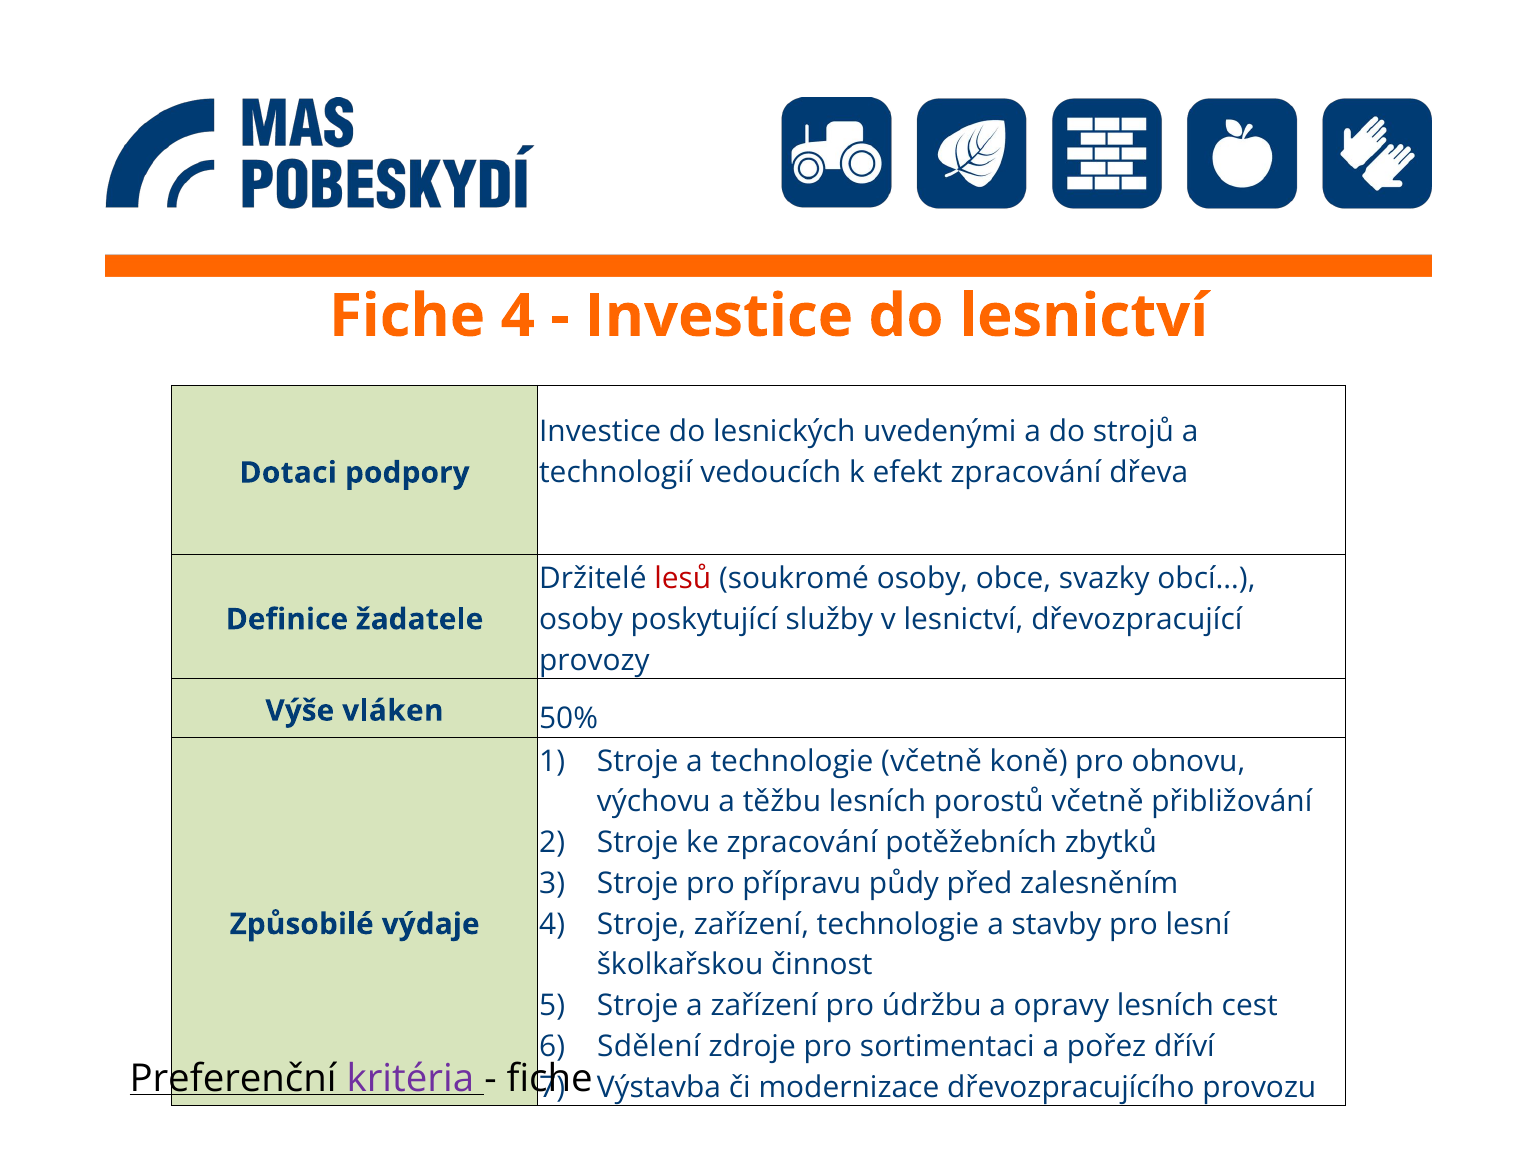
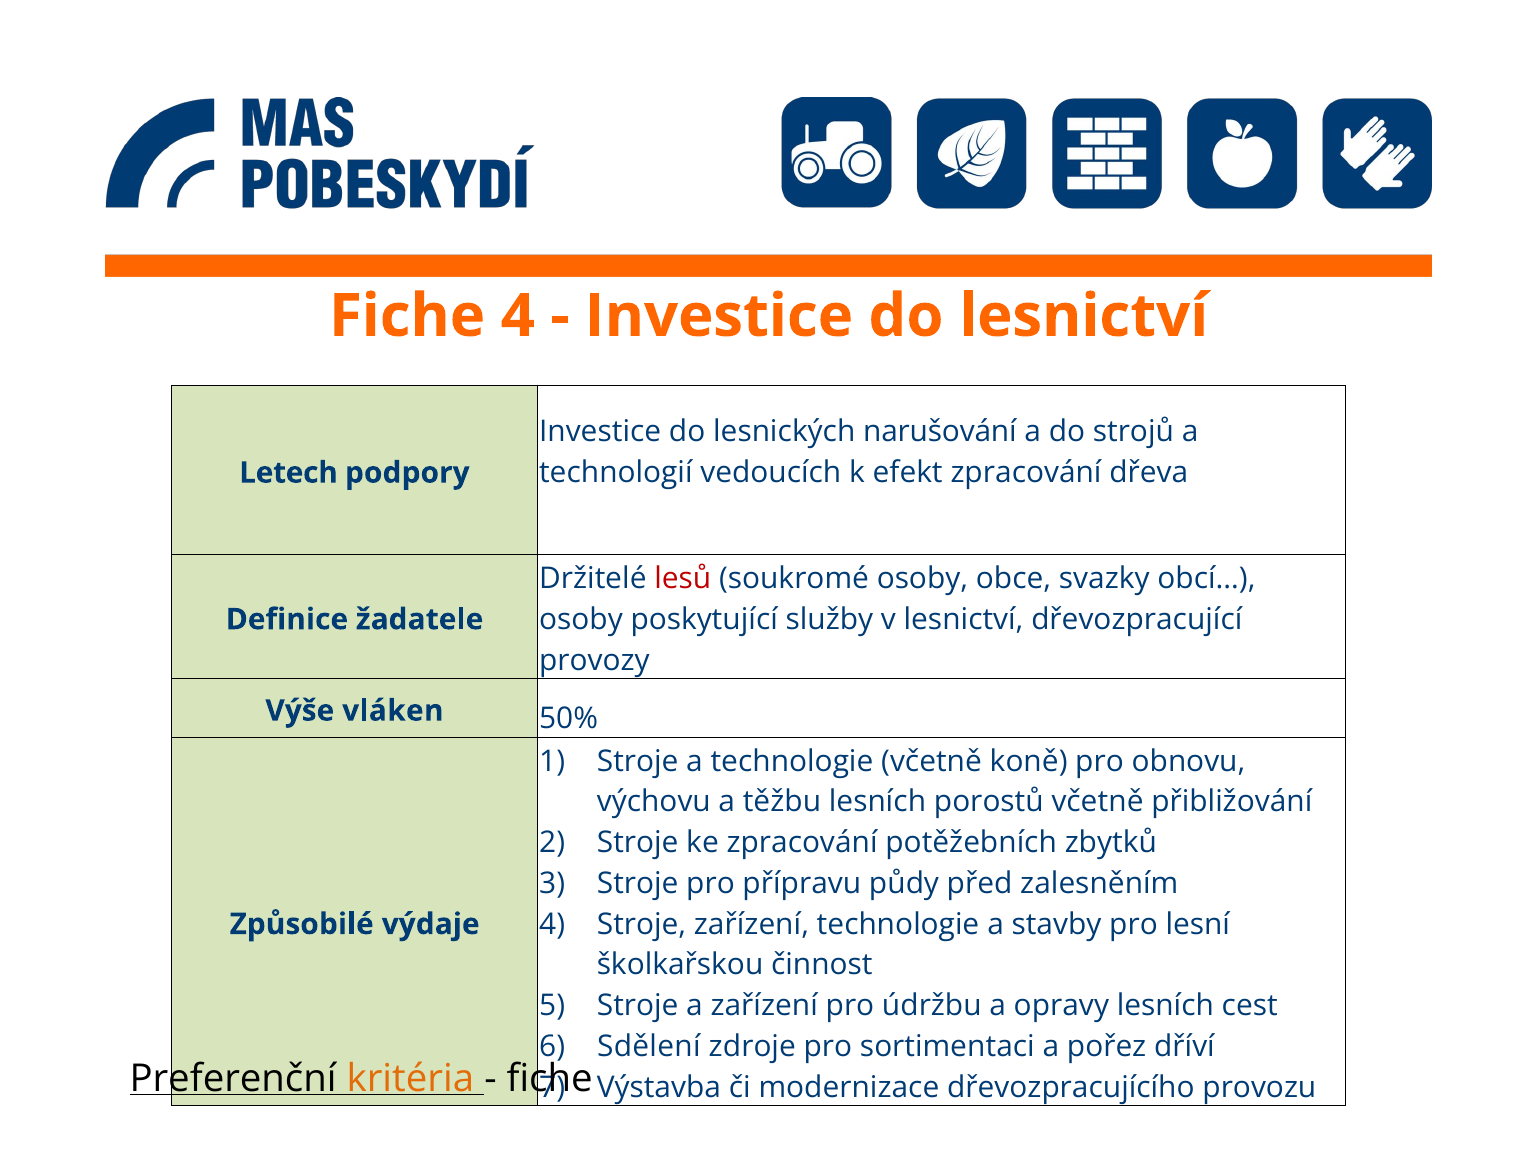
uvedenými: uvedenými -> narušování
Dotaci: Dotaci -> Letech
kritéria colour: purple -> orange
